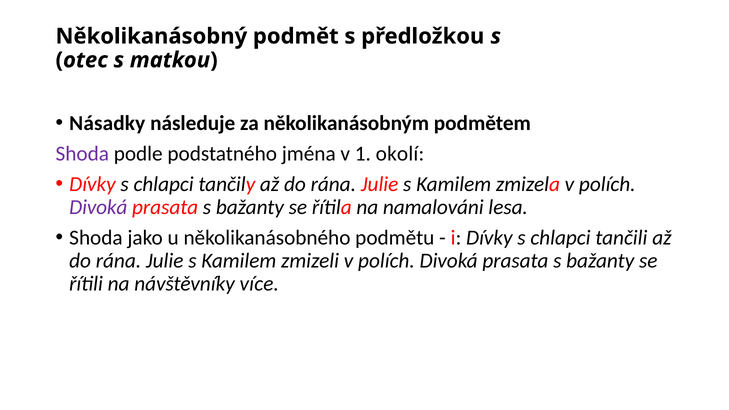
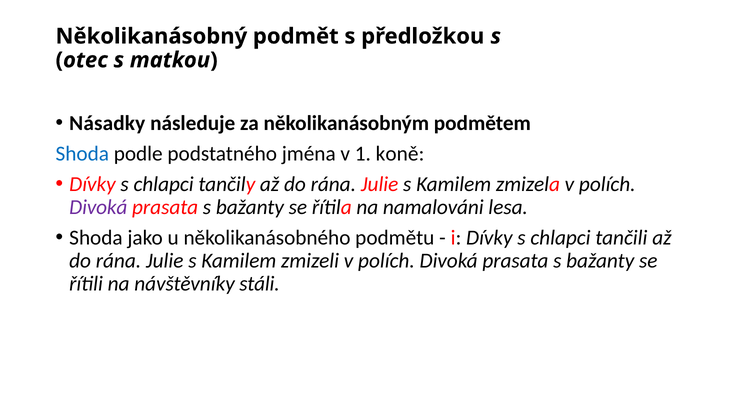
Shoda at (82, 154) colour: purple -> blue
okolí: okolí -> koně
více: více -> stáli
